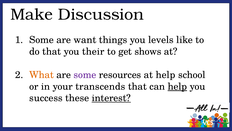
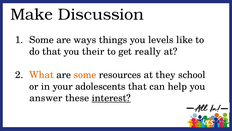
want: want -> ways
shows: shows -> really
some at (85, 75) colour: purple -> orange
at help: help -> they
transcends: transcends -> adolescents
help at (177, 86) underline: present -> none
success: success -> answer
